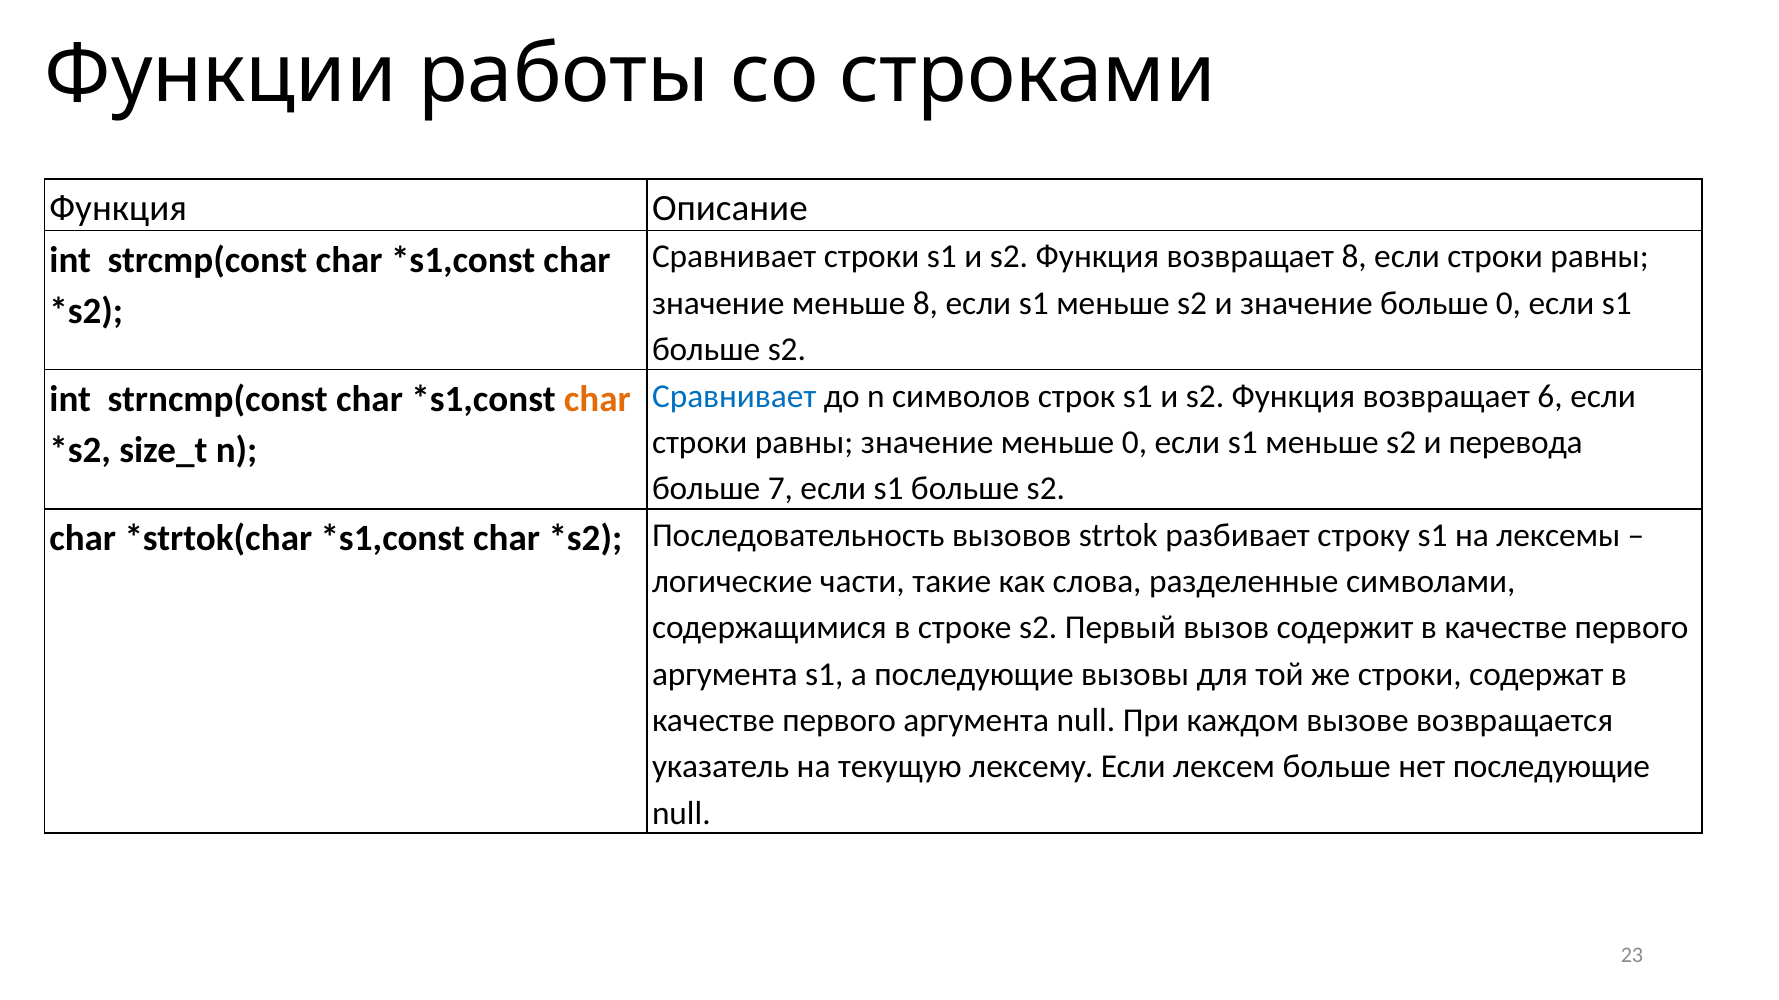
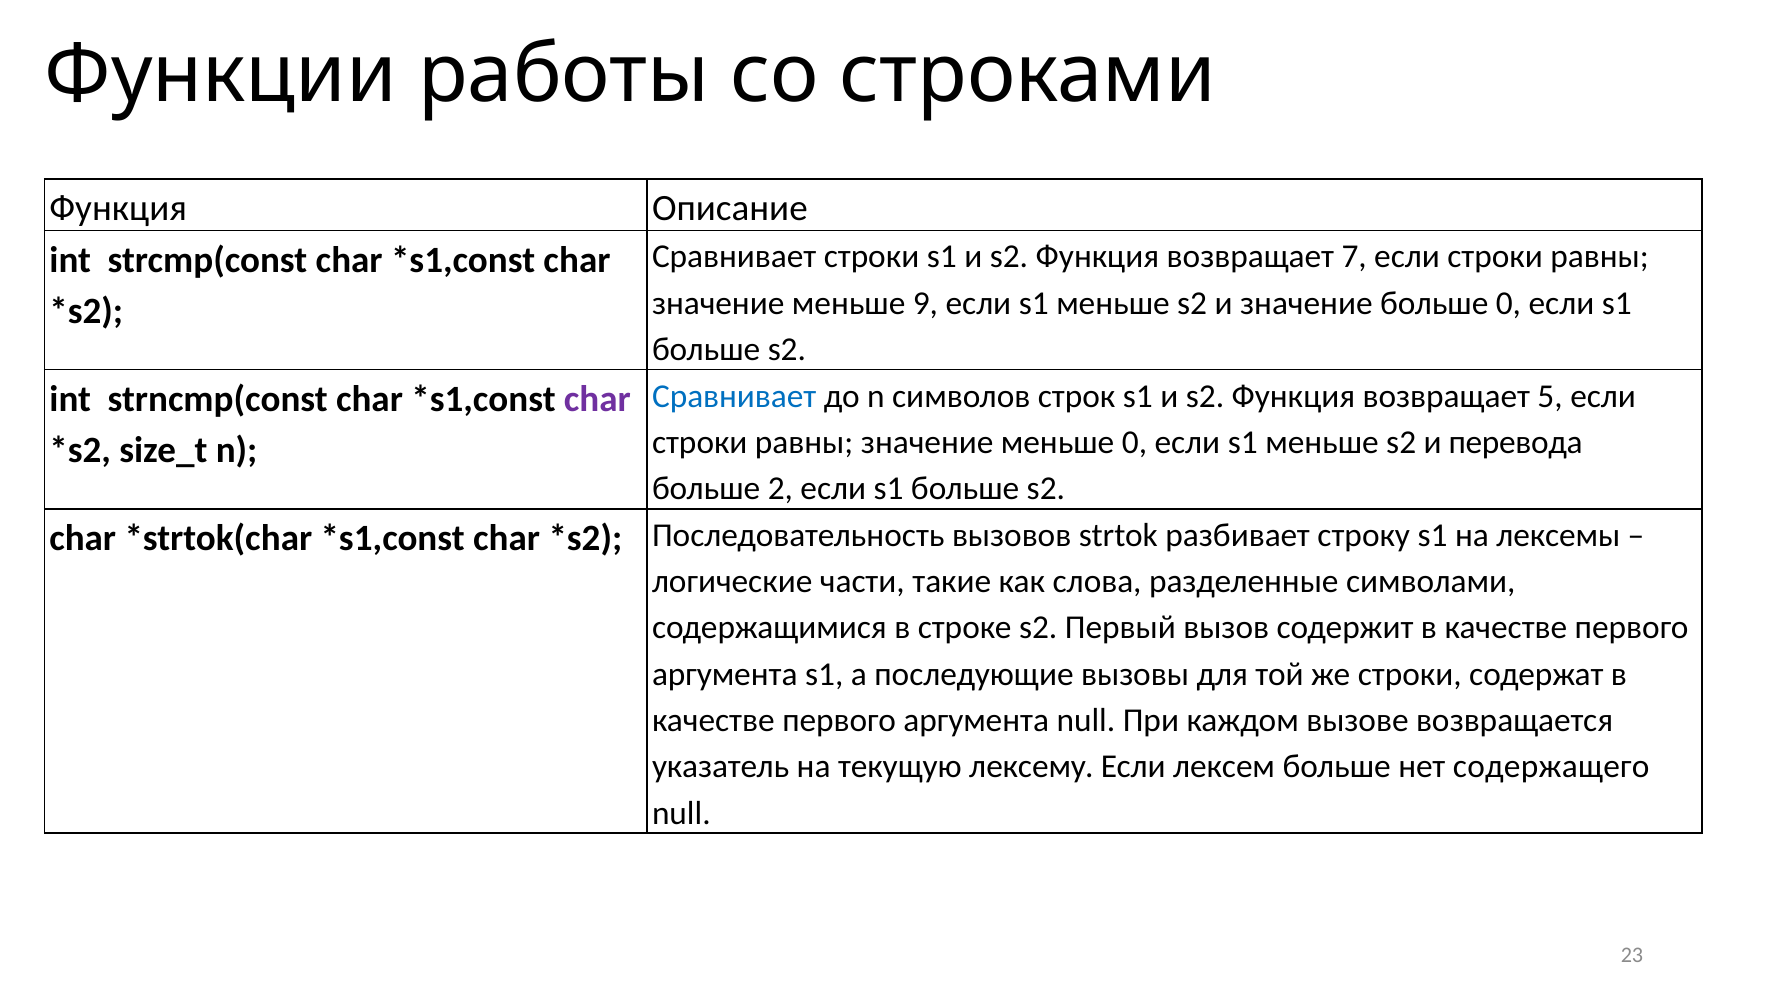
возвращает 8: 8 -> 7
меньше 8: 8 -> 9
6: 6 -> 5
char at (597, 399) colour: orange -> purple
7: 7 -> 2
нет последующие: последующие -> содержащего
